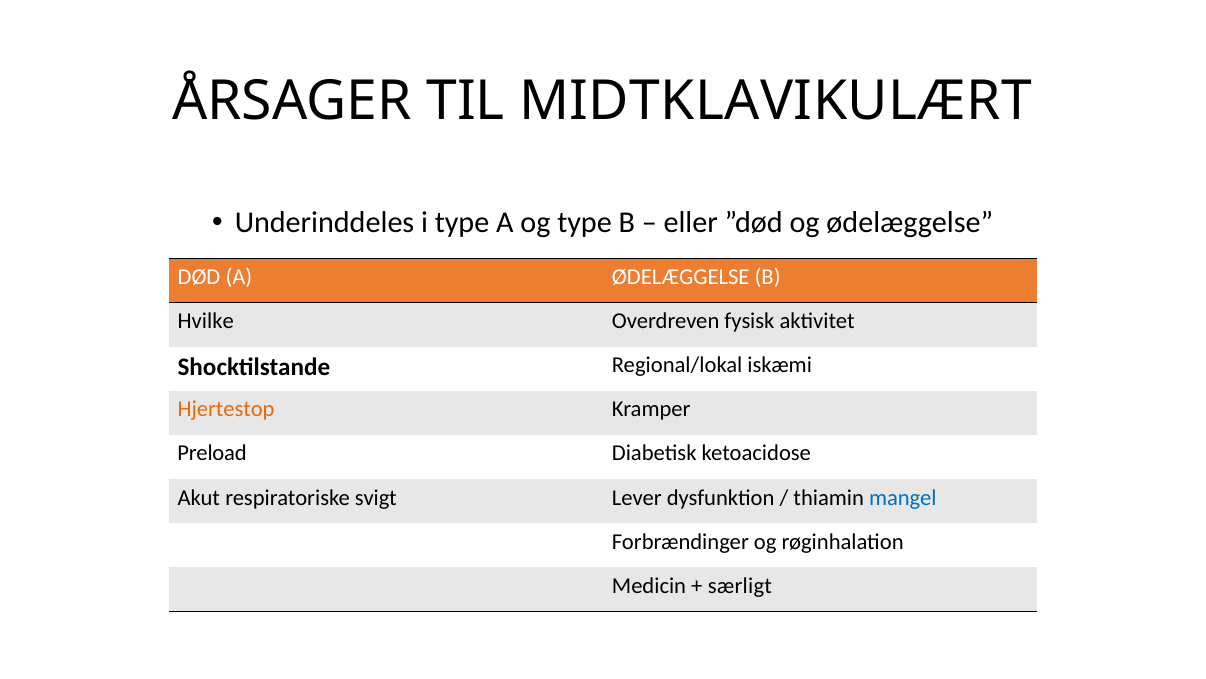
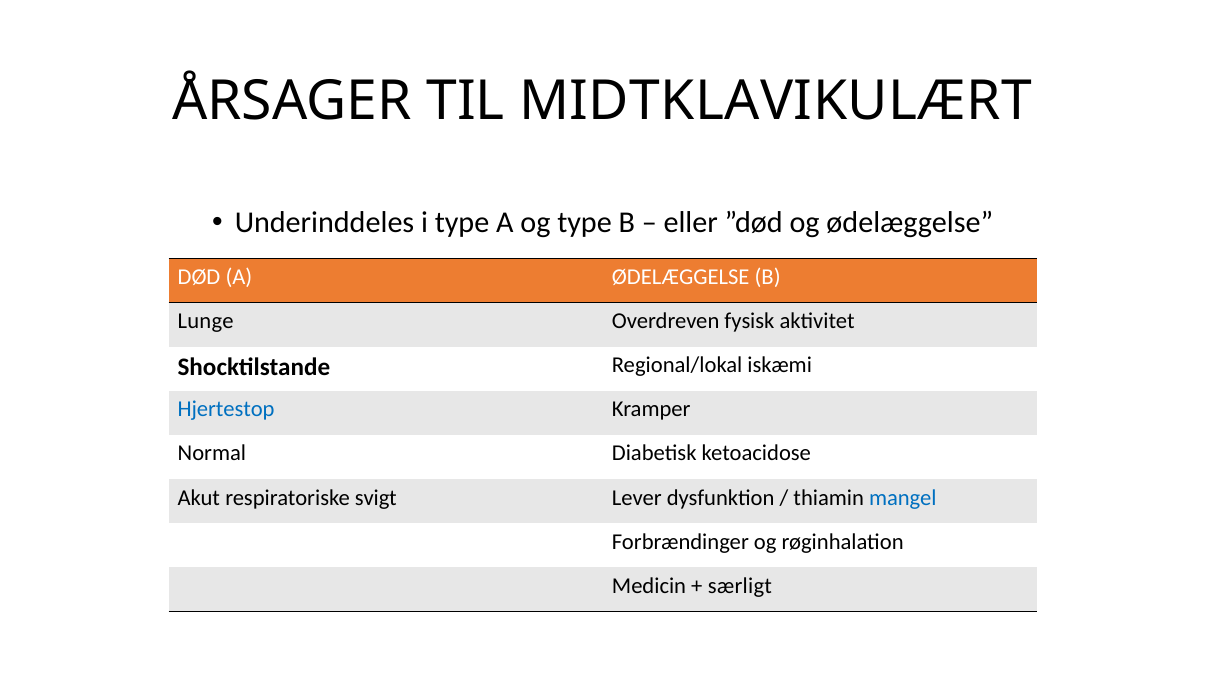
Hvilke: Hvilke -> Lunge
Hjertestop colour: orange -> blue
Preload: Preload -> Normal
